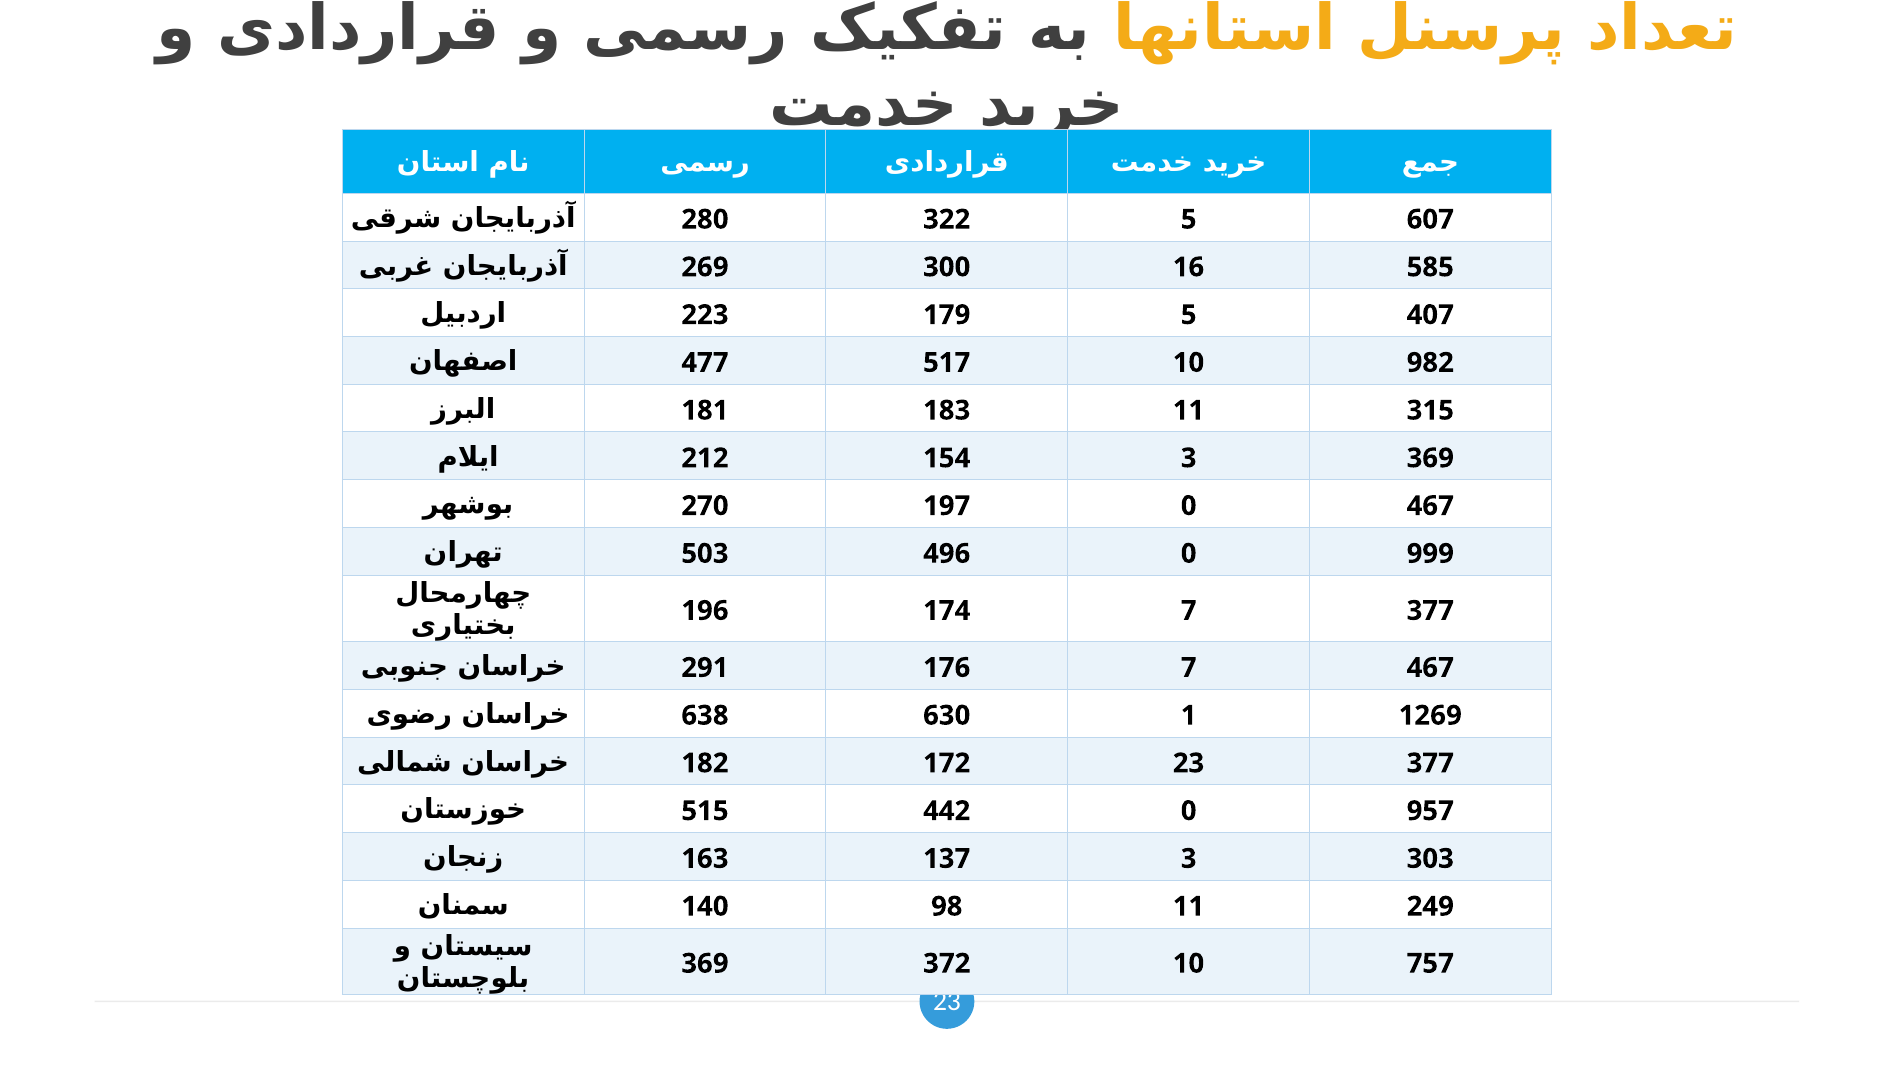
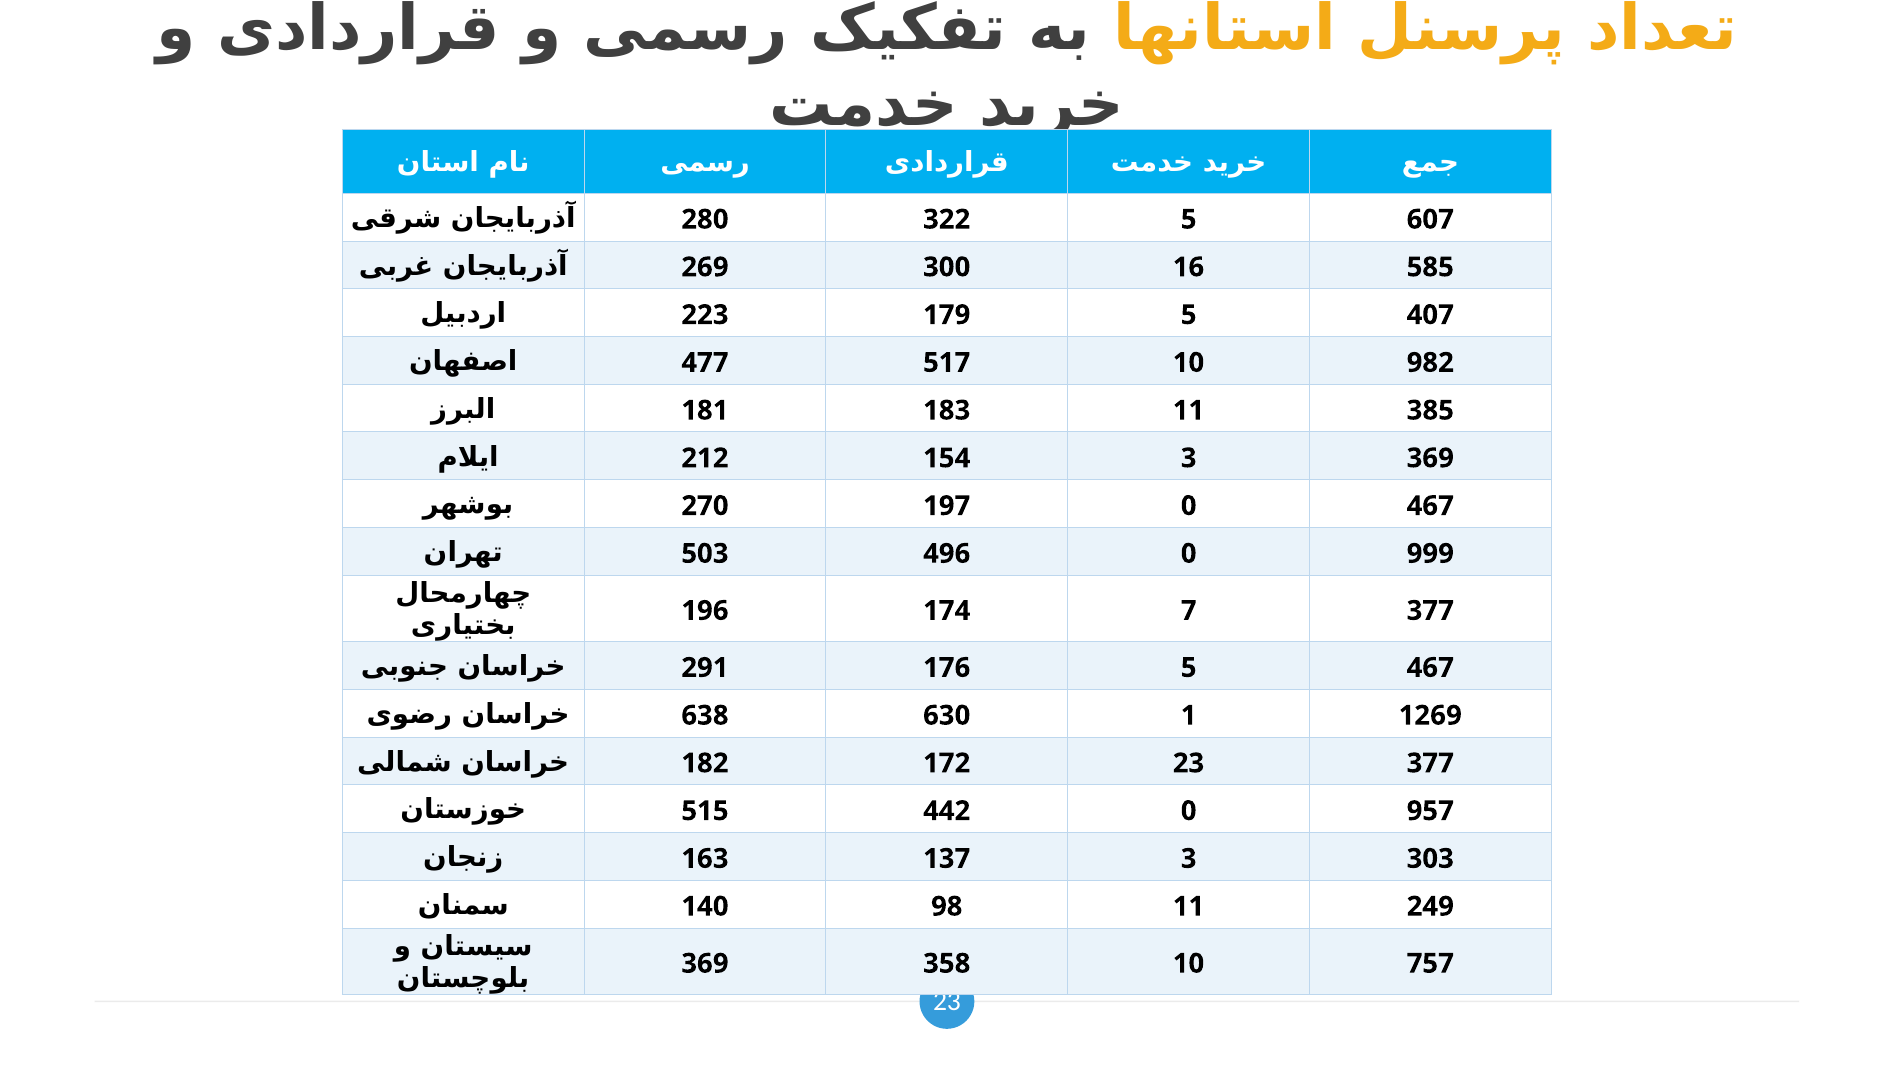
315: 315 -> 385
176 7: 7 -> 5
372: 372 -> 358
